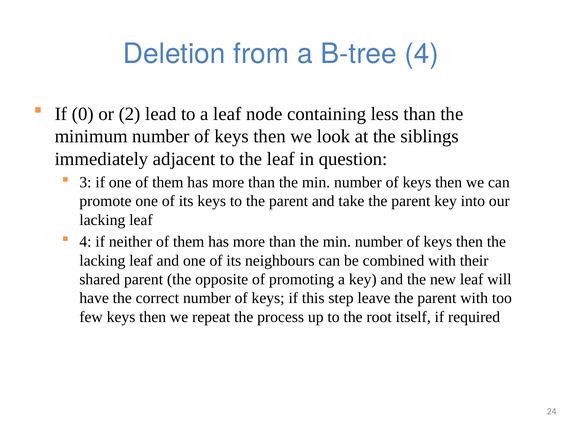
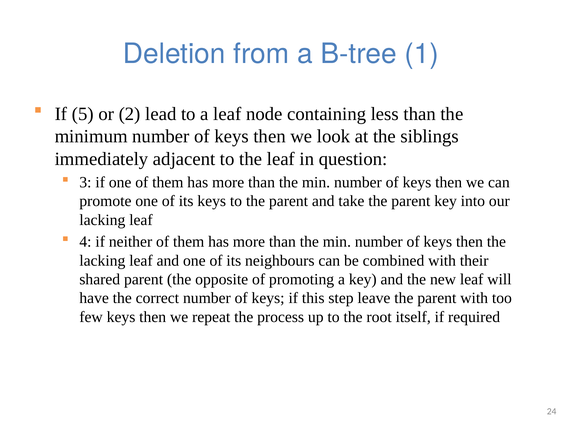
B-tree 4: 4 -> 1
0: 0 -> 5
